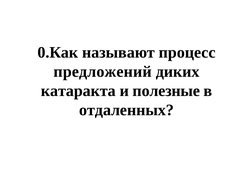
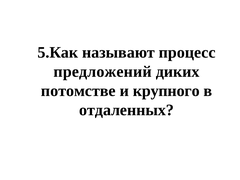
0.Как: 0.Как -> 5.Как
катаракта: катаракта -> потомстве
полезные: полезные -> крупного
